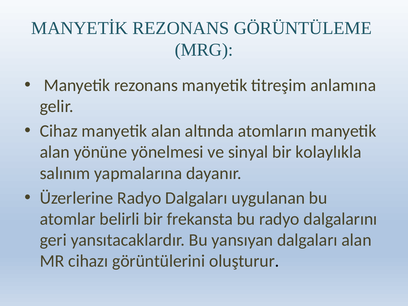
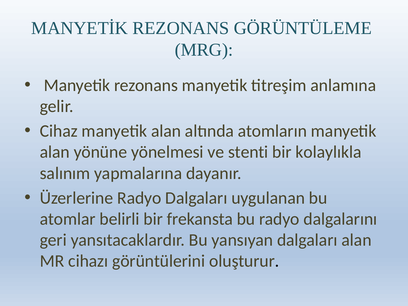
sinyal: sinyal -> stenti
